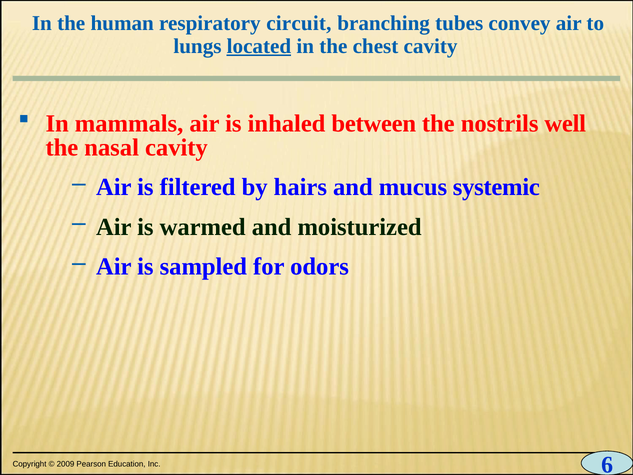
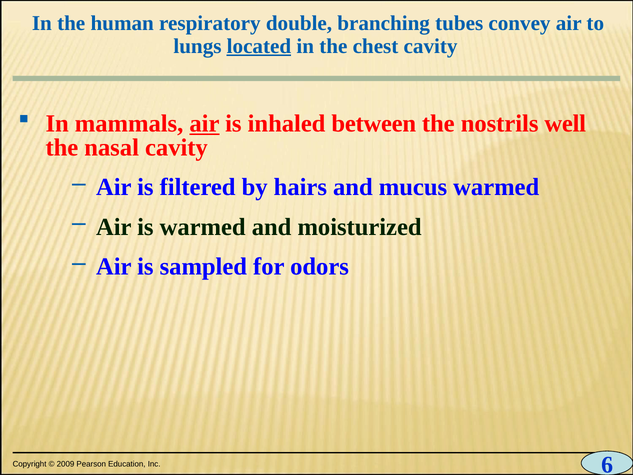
circuit: circuit -> double
air at (204, 124) underline: none -> present
mucus systemic: systemic -> warmed
